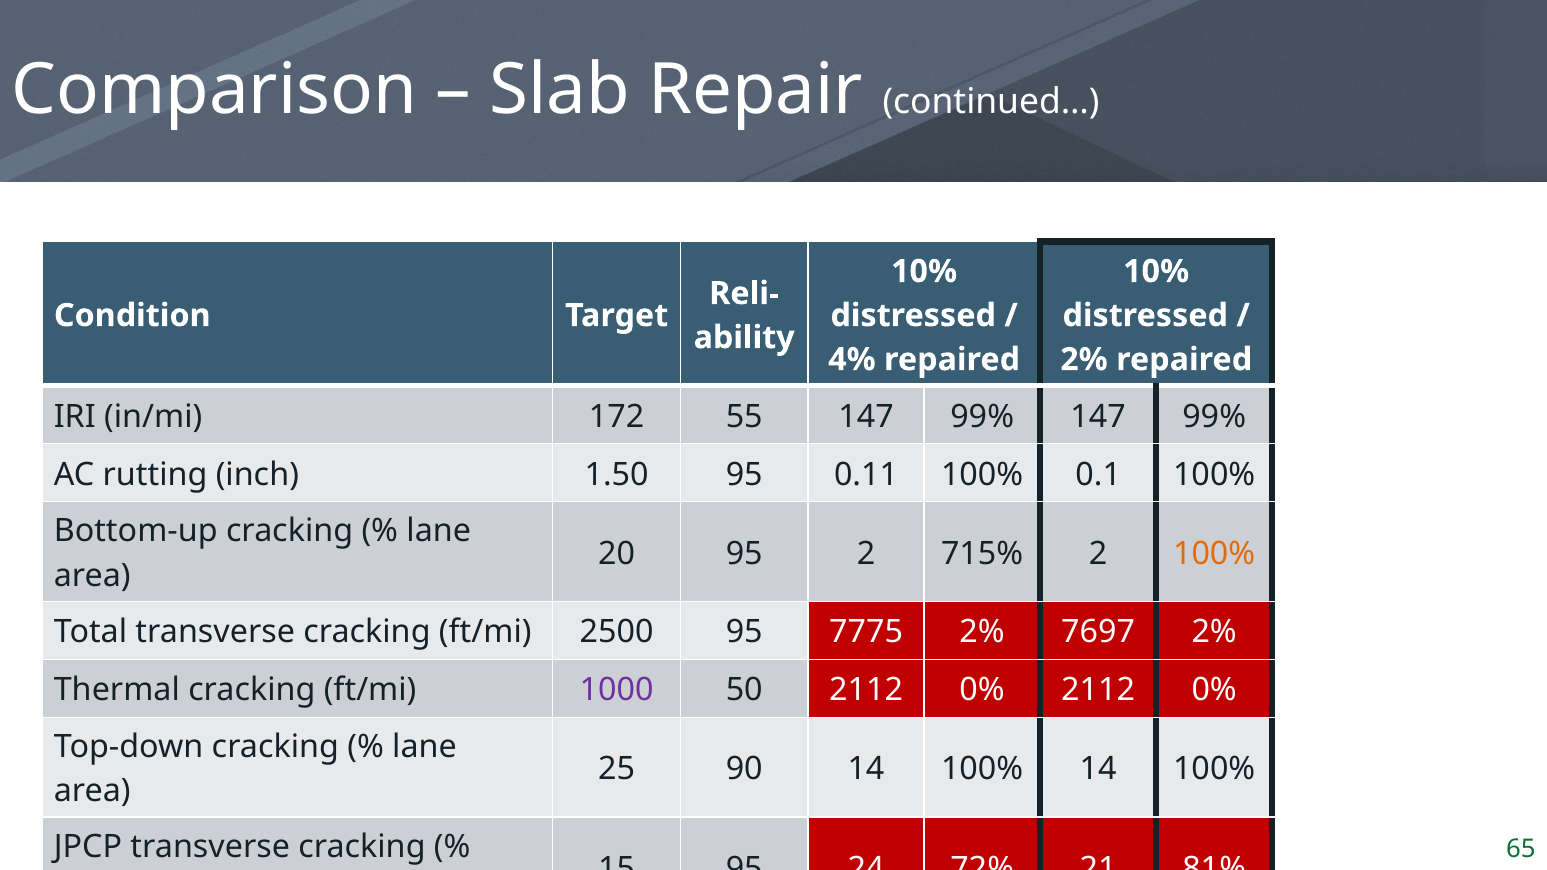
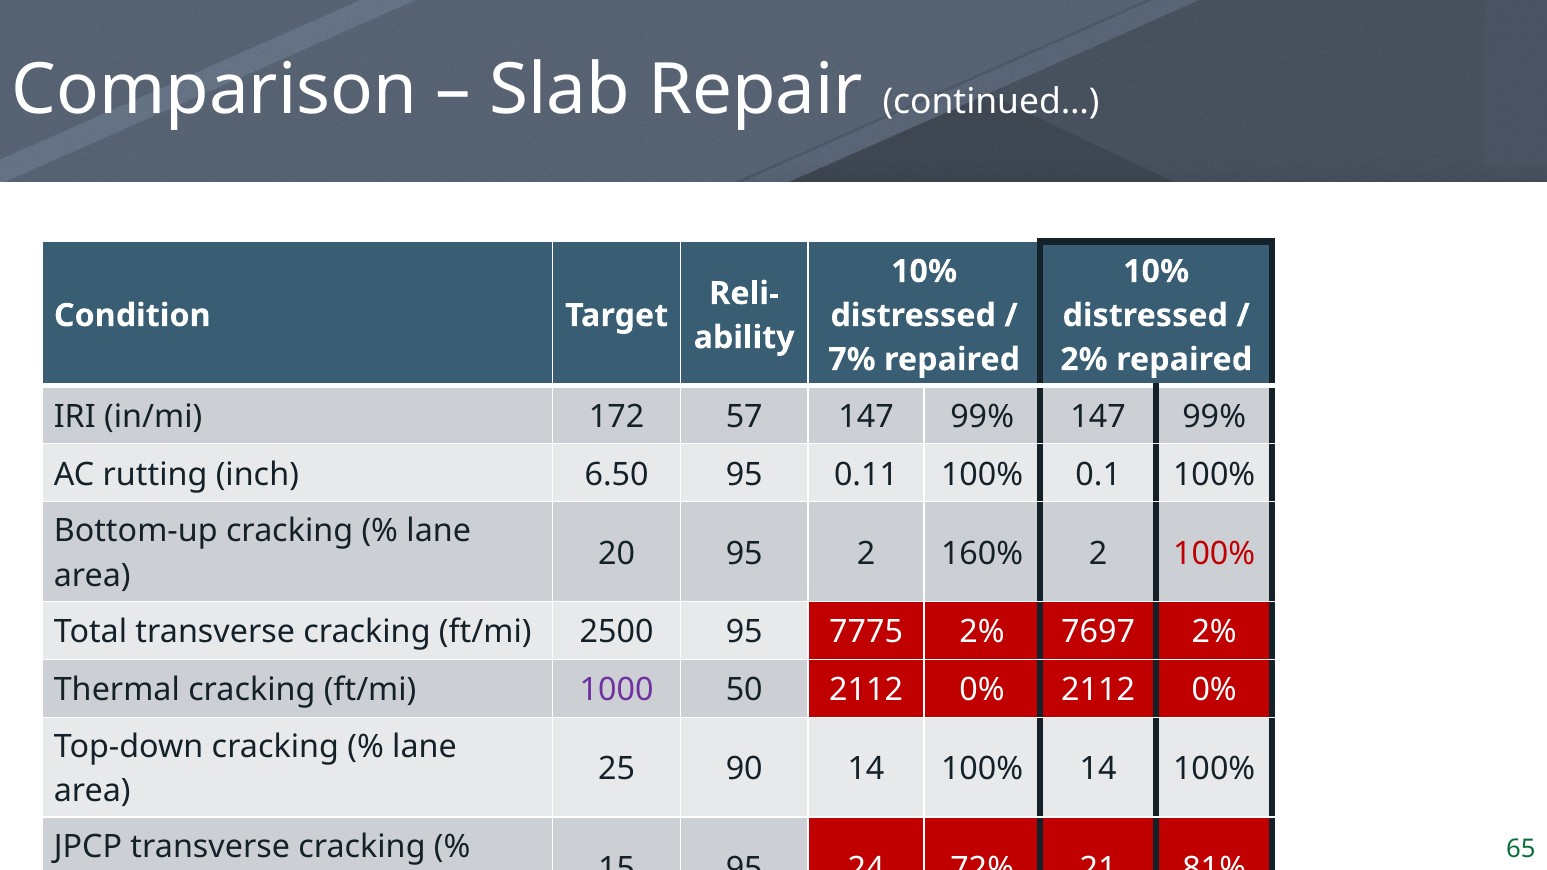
4%: 4% -> 7%
55: 55 -> 57
1.50: 1.50 -> 6.50
715%: 715% -> 160%
100% at (1214, 553) colour: orange -> red
